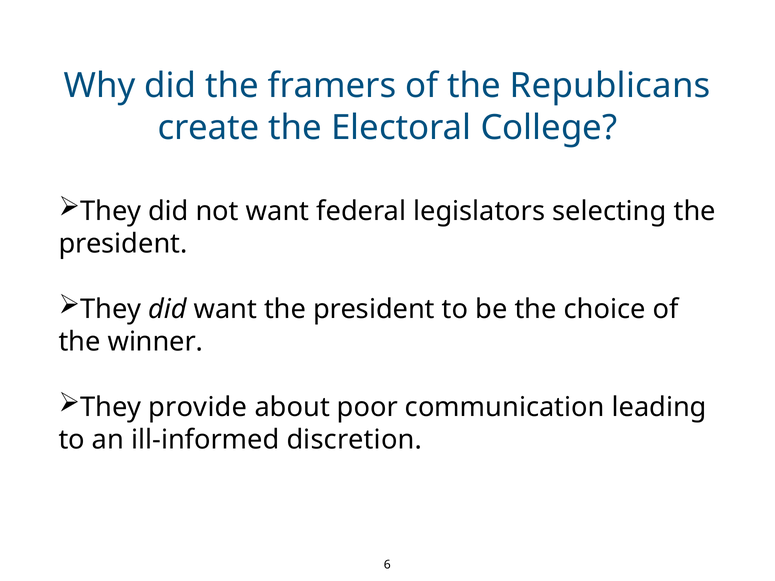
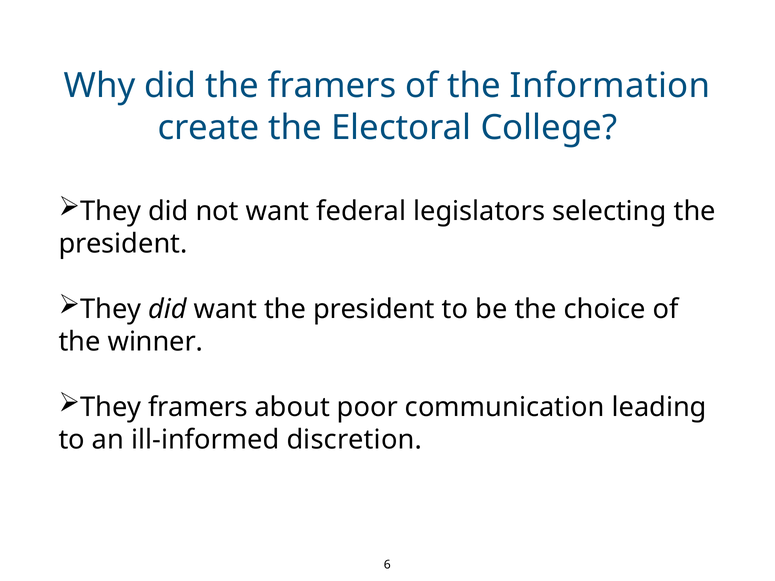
Republicans: Republicans -> Information
They provide: provide -> framers
